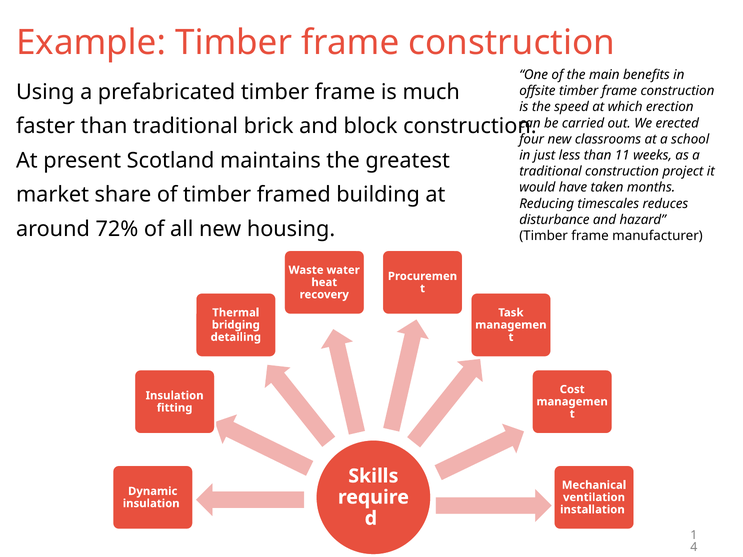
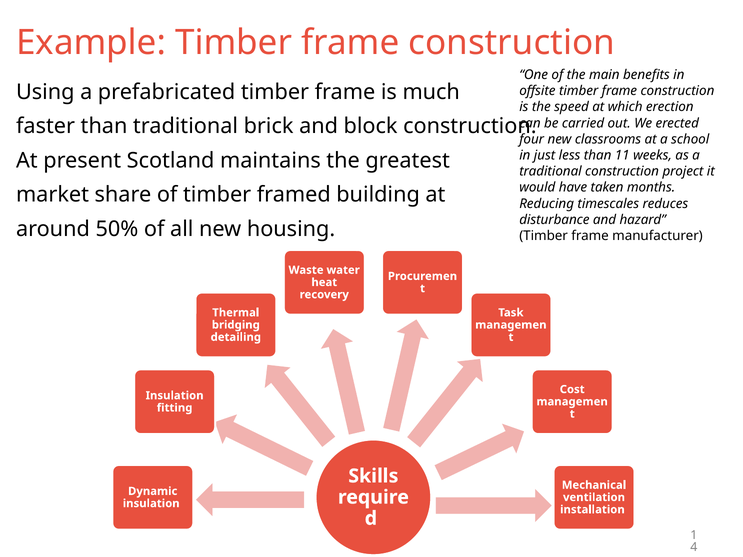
72%: 72% -> 50%
